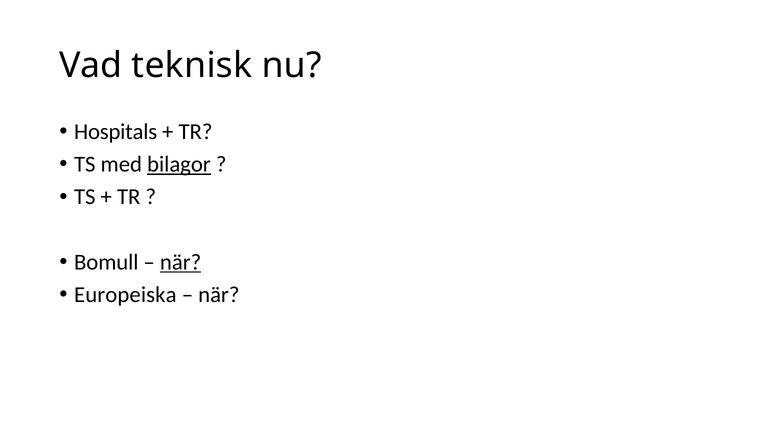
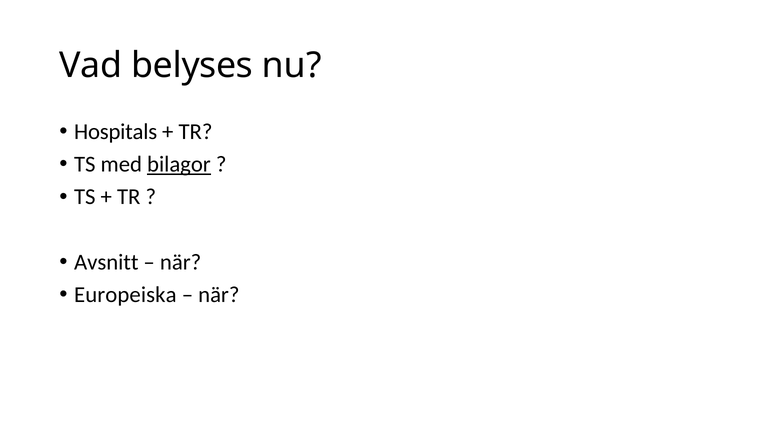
teknisk: teknisk -> belyses
Bomull: Bomull -> Avsnitt
när at (181, 263) underline: present -> none
